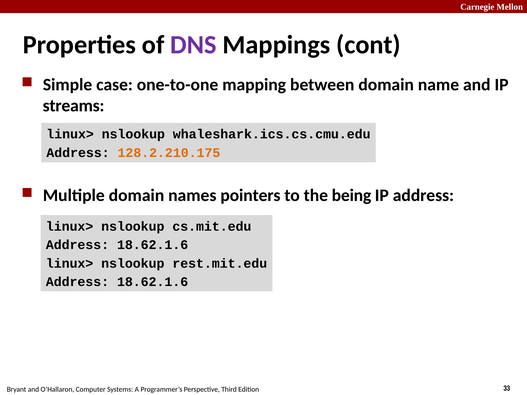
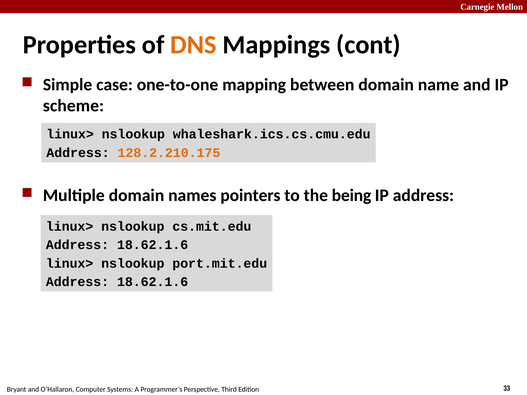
DNS colour: purple -> orange
streams: streams -> scheme
rest.mit.edu: rest.mit.edu -> port.mit.edu
